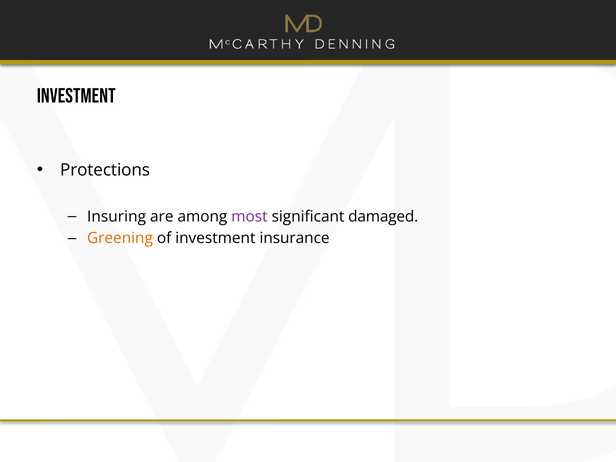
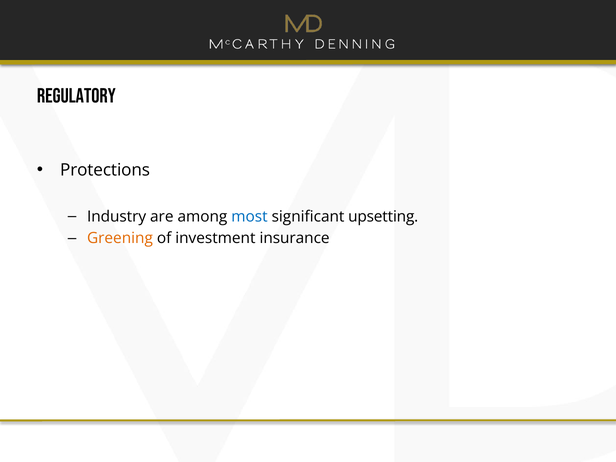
Investment at (76, 96): Investment -> Regulatory
Insuring: Insuring -> Industry
most colour: purple -> blue
damaged: damaged -> upsetting
